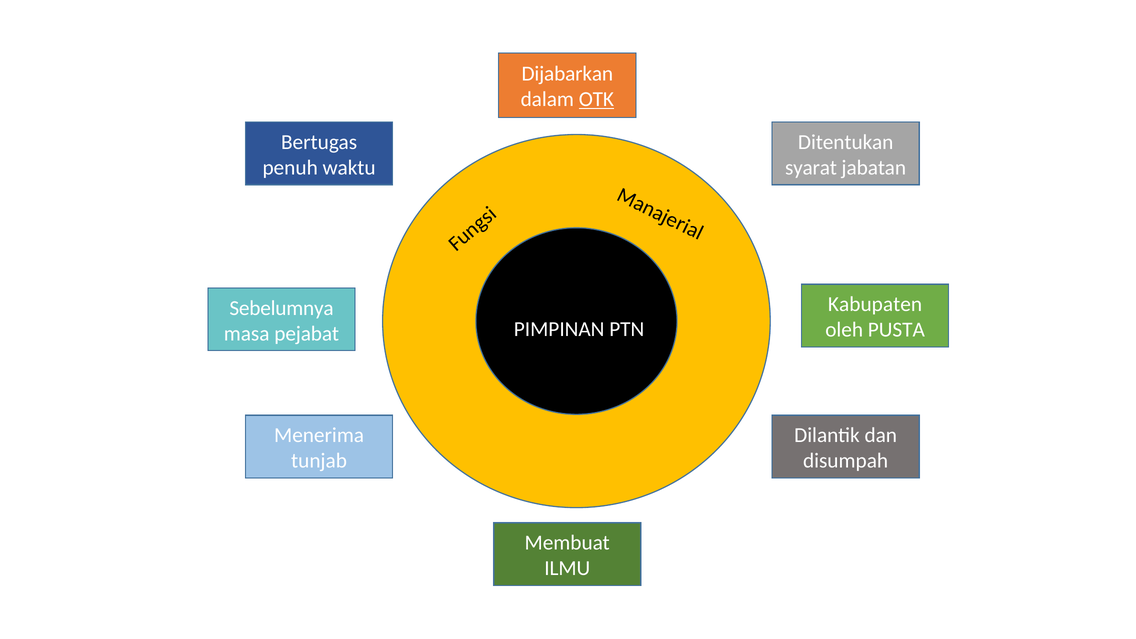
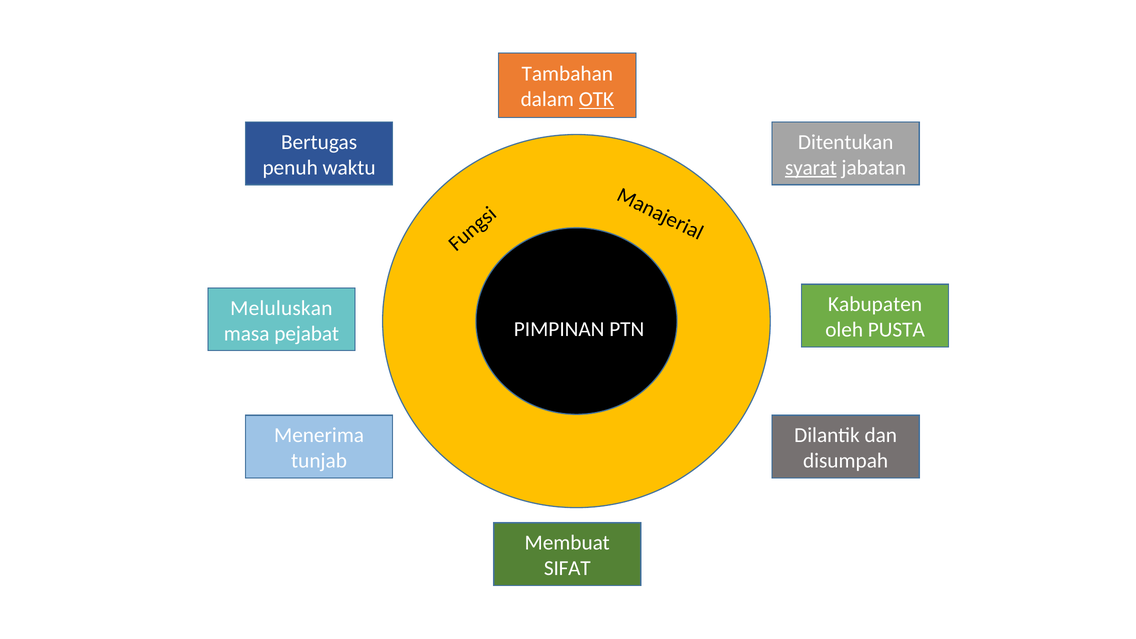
Dijabarkan: Dijabarkan -> Tambahan
syarat underline: none -> present
Sebelumnya: Sebelumnya -> Meluluskan
ILMU: ILMU -> SIFAT
